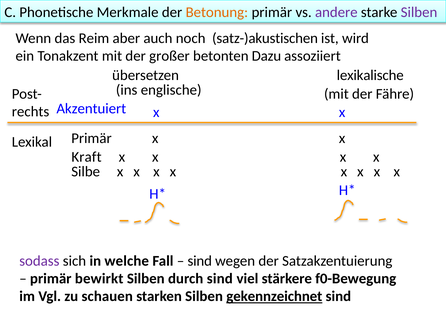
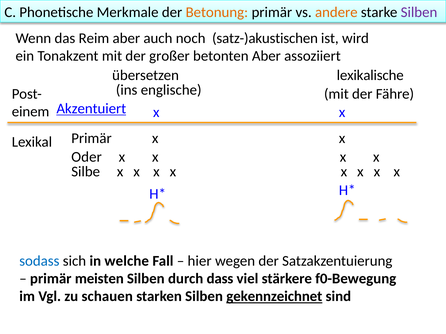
andere colour: purple -> orange
betonten Dazu: Dazu -> Aber
Akzentuiert underline: none -> present
rechts: rechts -> einem
Kraft: Kraft -> Oder
sodass colour: purple -> blue
sind at (200, 261): sind -> hier
bewirkt: bewirkt -> meisten
durch sind: sind -> dass
